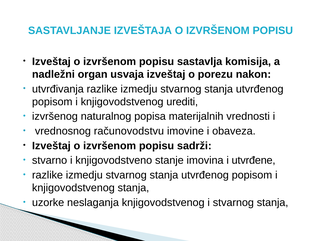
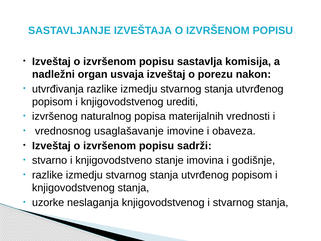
računovodstvu: računovodstvu -> usaglašavanje
utvrđene: utvrđene -> godišnje
